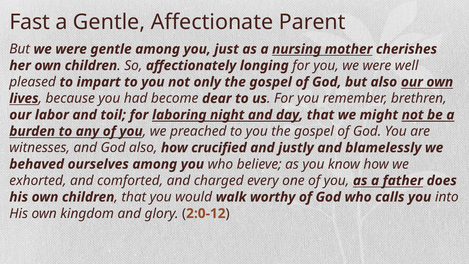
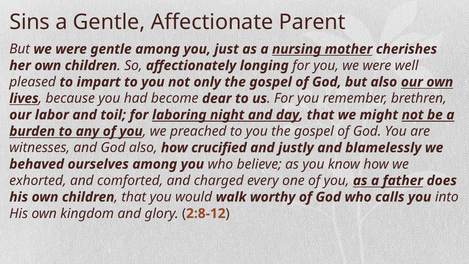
Fast: Fast -> Sins
2:0-12: 2:0-12 -> 2:8-12
